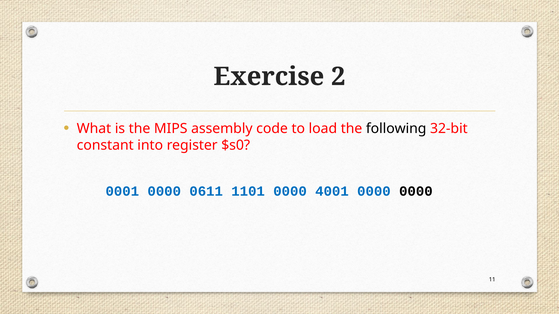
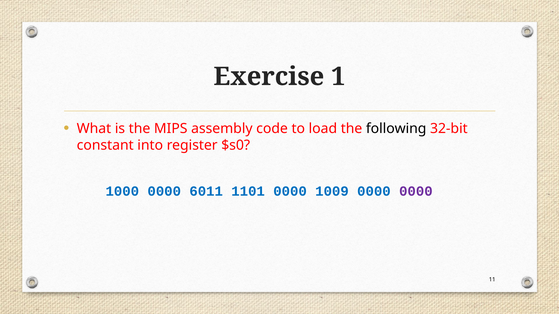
2: 2 -> 1
0001: 0001 -> 1000
0611: 0611 -> 6011
4001: 4001 -> 1009
0000 at (416, 192) colour: black -> purple
